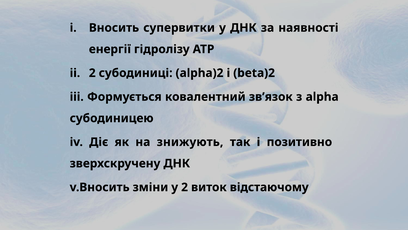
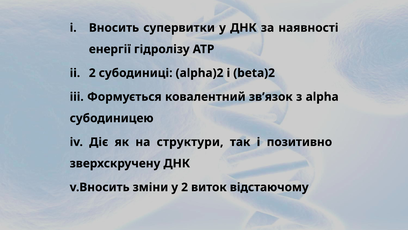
знижують: знижують -> структури
